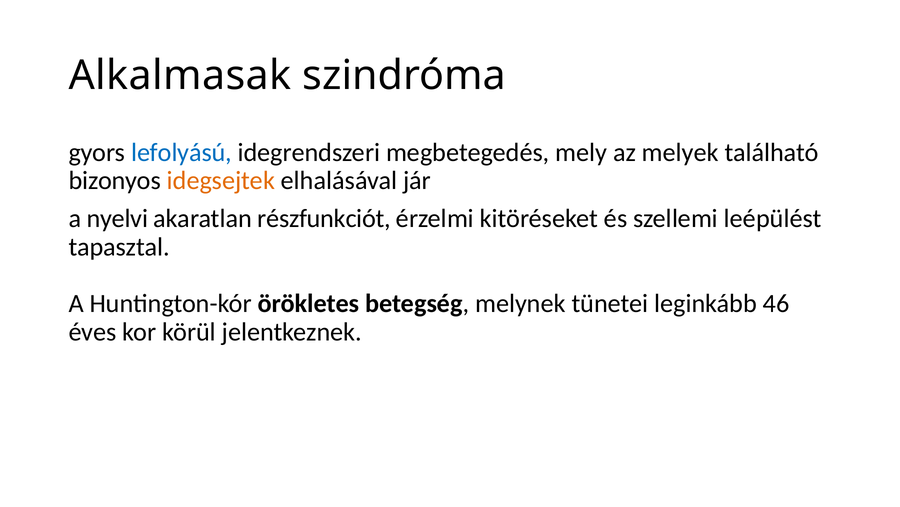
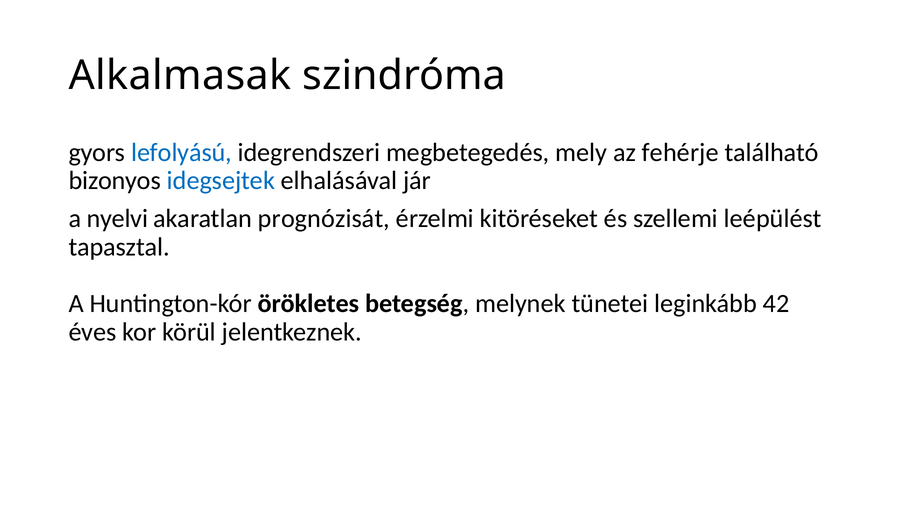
melyek: melyek -> fehérje
idegsejtek colour: orange -> blue
részfunkciót: részfunkciót -> prognózisát
46: 46 -> 42
